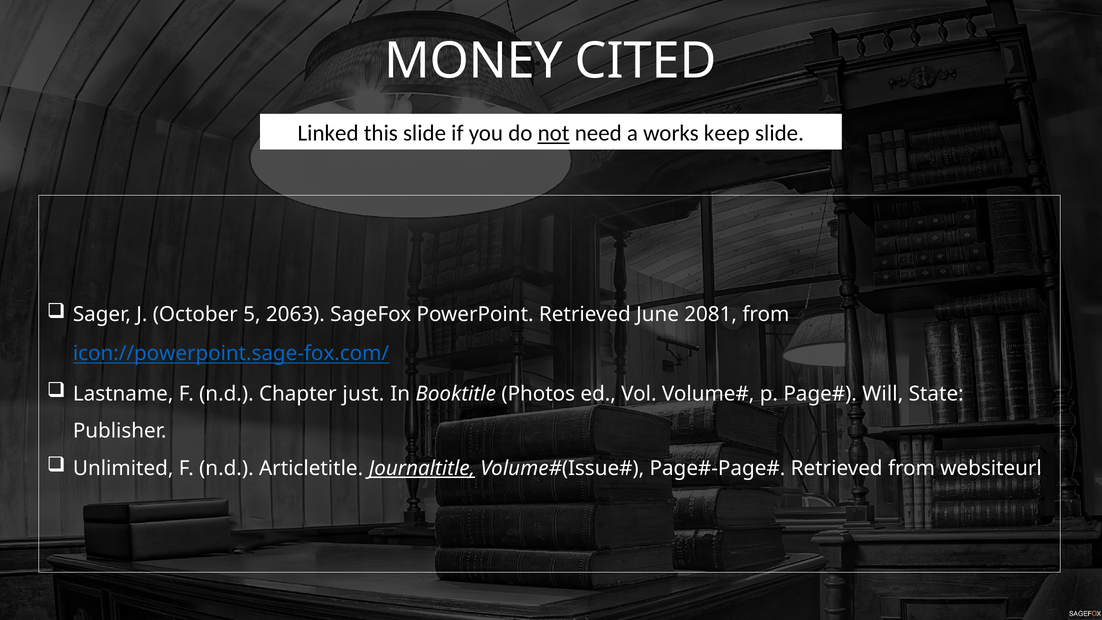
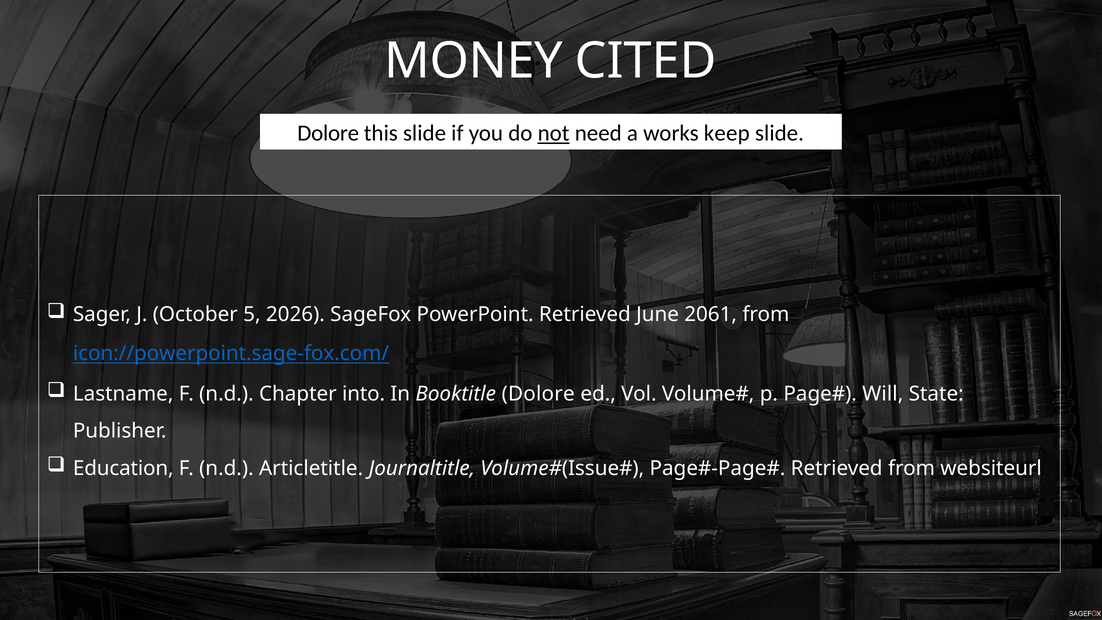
Linked at (328, 133): Linked -> Dolore
2063: 2063 -> 2026
2081: 2081 -> 2061
just: just -> into
Booktitle Photos: Photos -> Dolore
Unlimited: Unlimited -> Education
Journaltitle underline: present -> none
